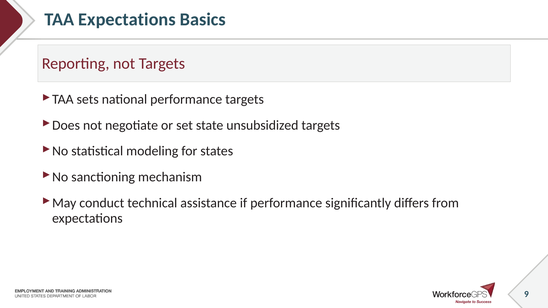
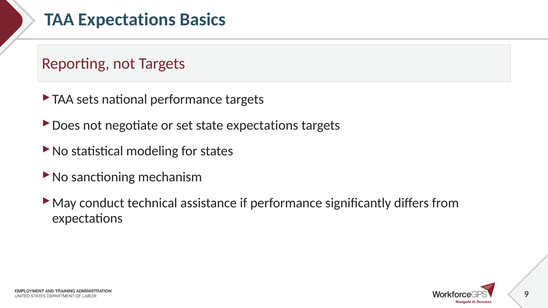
state unsubsidized: unsubsidized -> expectations
